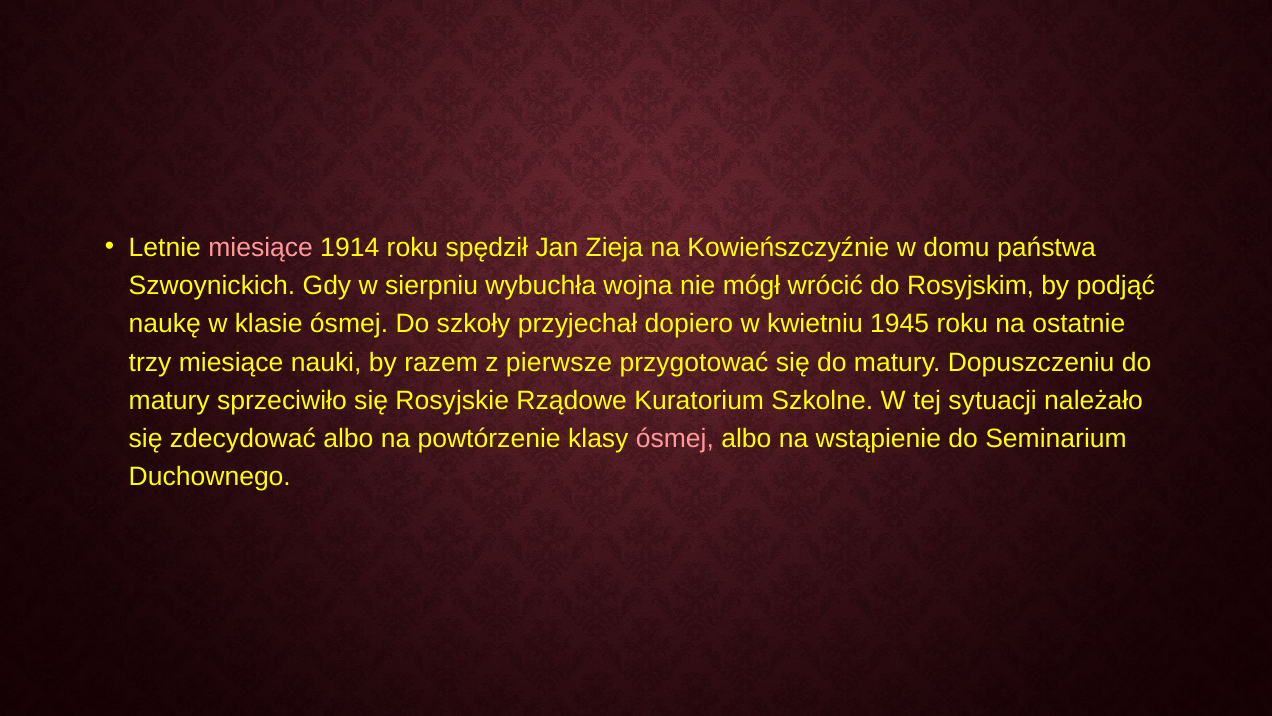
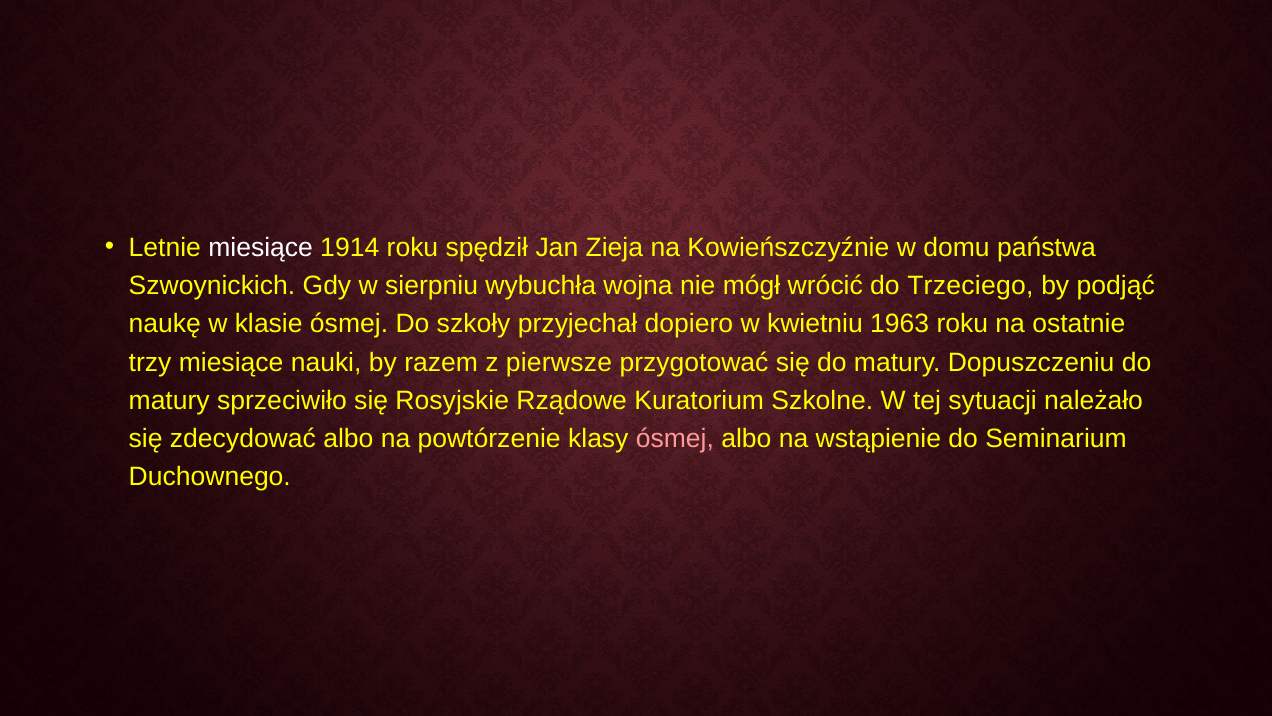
miesiące at (261, 248) colour: pink -> white
Rosyjskim: Rosyjskim -> Trzeciego
1945: 1945 -> 1963
